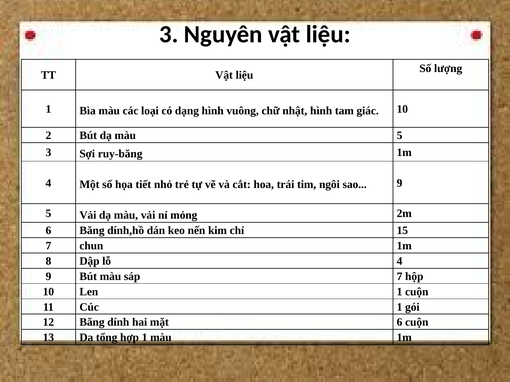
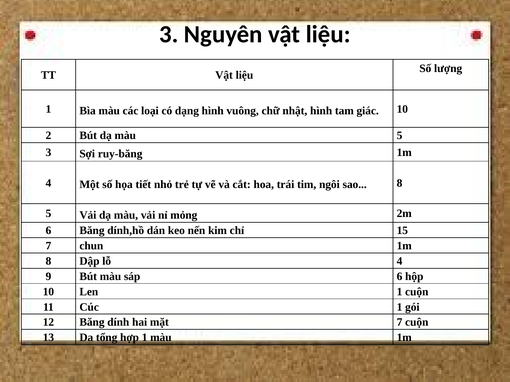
sao 9: 9 -> 8
sáp 7: 7 -> 6
mặt 6: 6 -> 7
